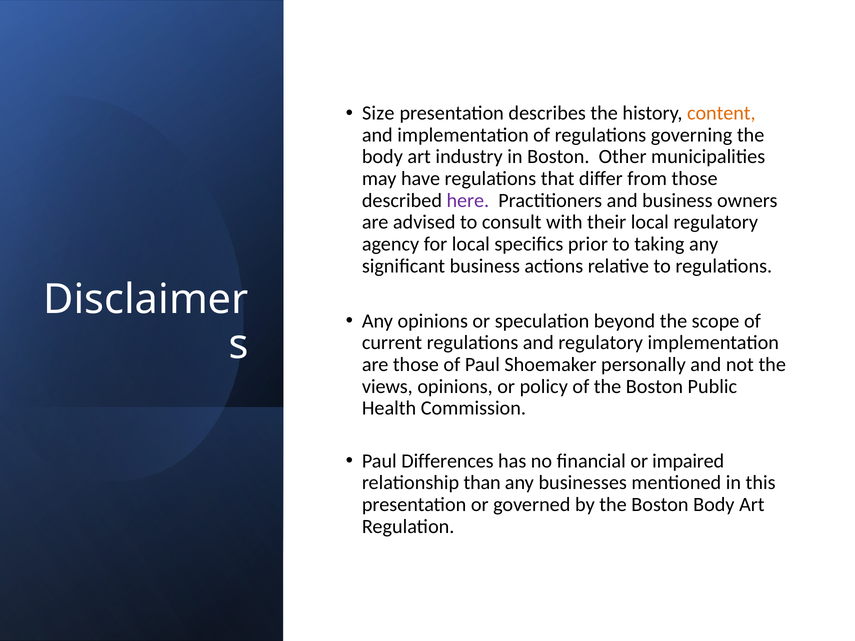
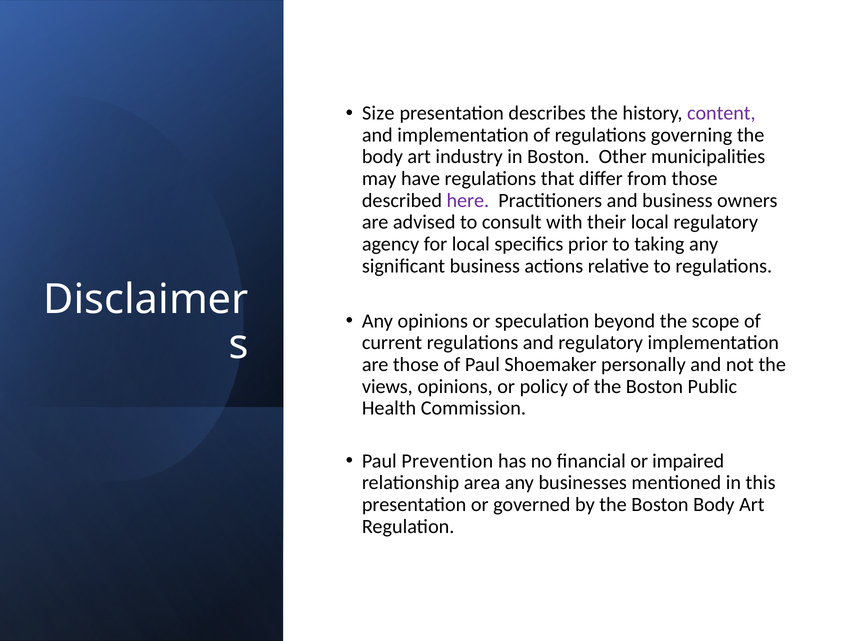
content colour: orange -> purple
Differences: Differences -> Prevention
than: than -> area
